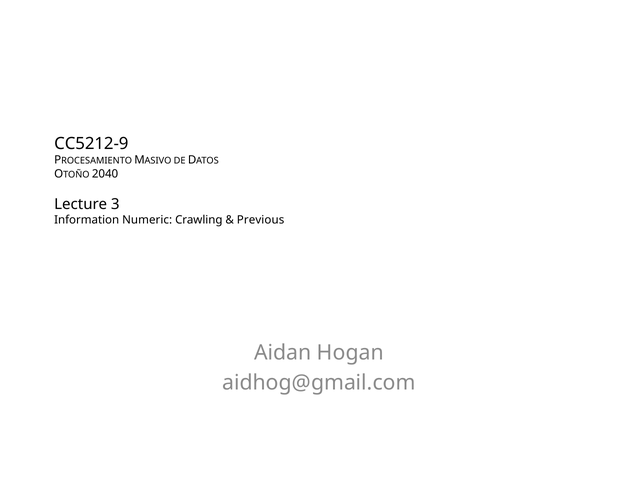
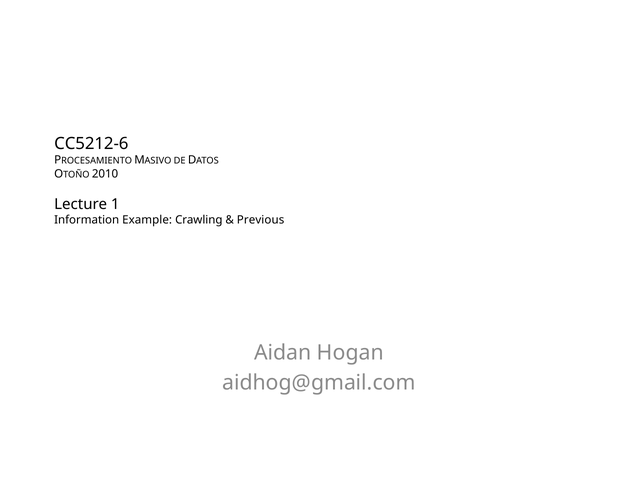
CC5212-9: CC5212-9 -> CC5212-6
2040: 2040 -> 2010
3: 3 -> 1
Numeric: Numeric -> Example
